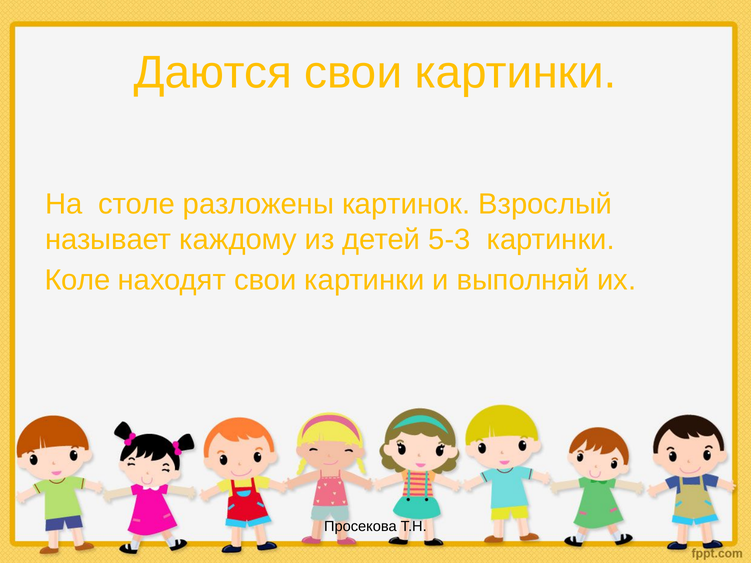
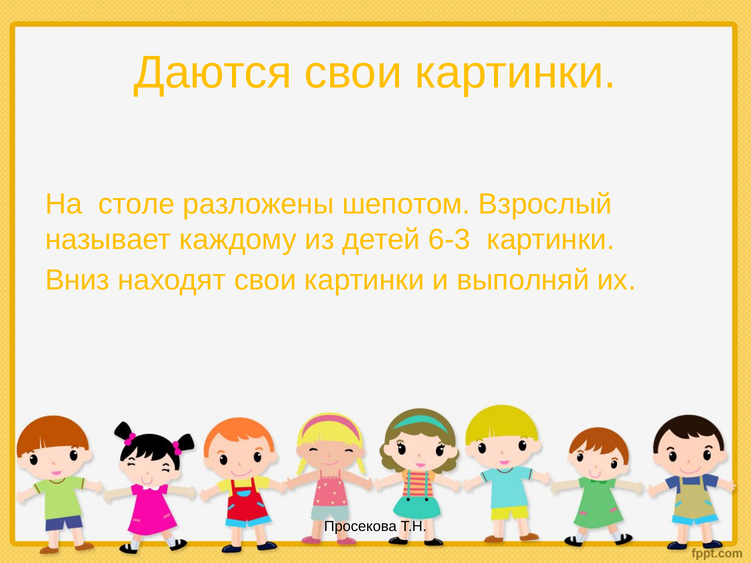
картинок: картинок -> шепотом
5-3: 5-3 -> 6-3
Коле: Коле -> Вниз
